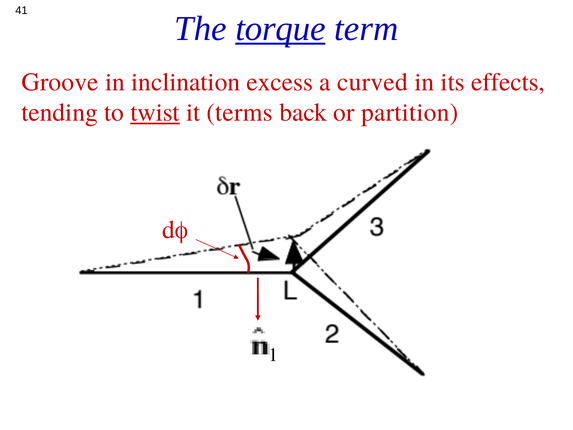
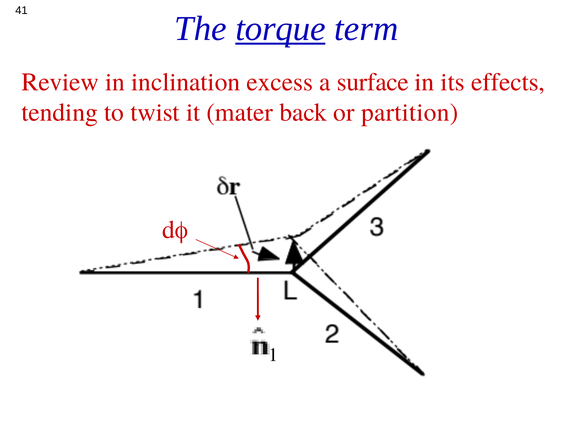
Groove: Groove -> Review
curved: curved -> surface
twist underline: present -> none
terms: terms -> mater
